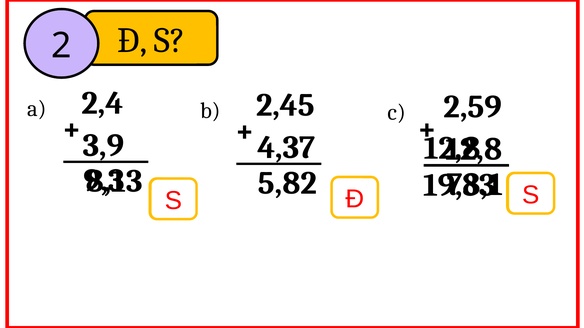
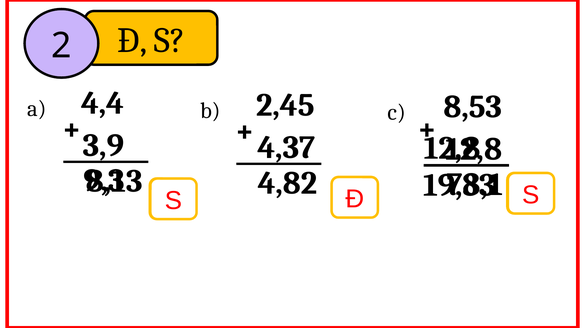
2,4: 2,4 -> 4,4
2,59: 2,59 -> 8,53
5,82: 5,82 -> 4,82
